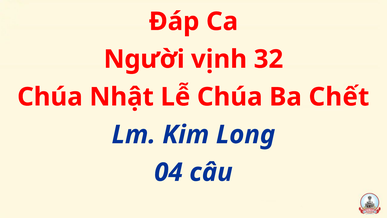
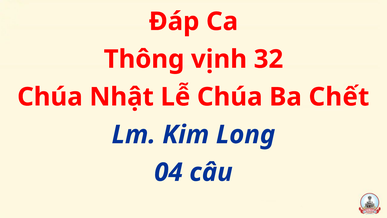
Người: Người -> Thông
